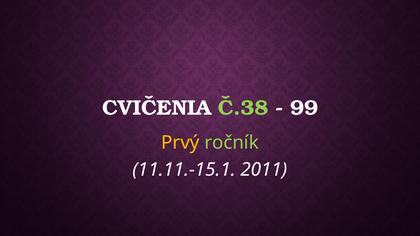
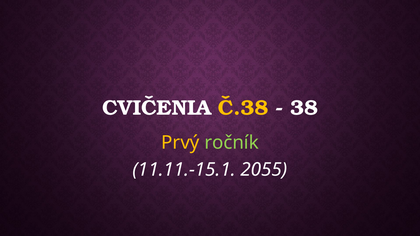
Č.38 colour: light green -> yellow
99: 99 -> 38
2011: 2011 -> 2055
